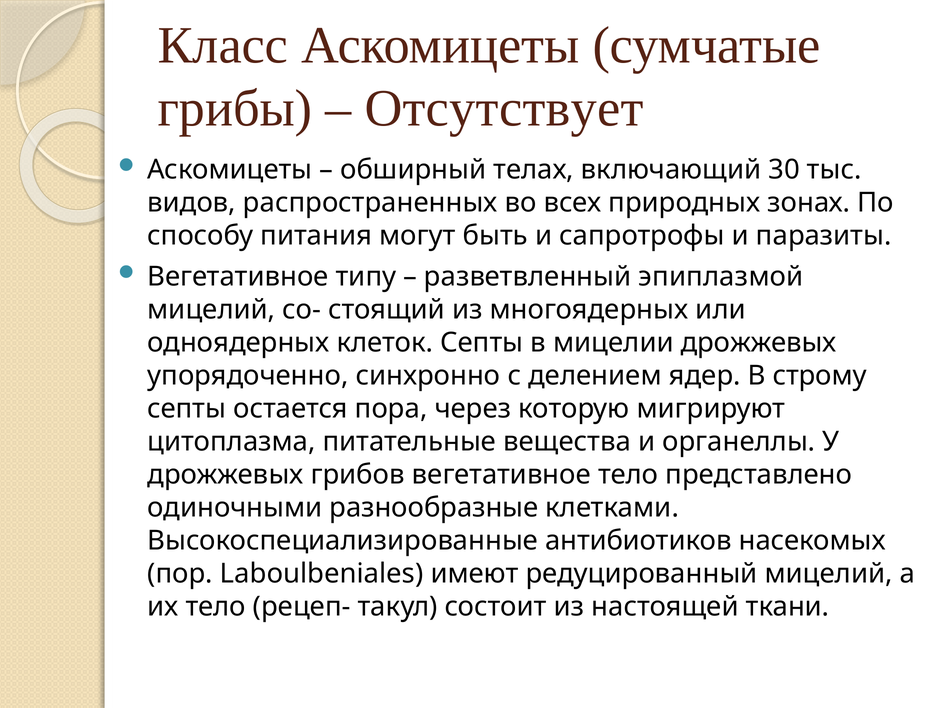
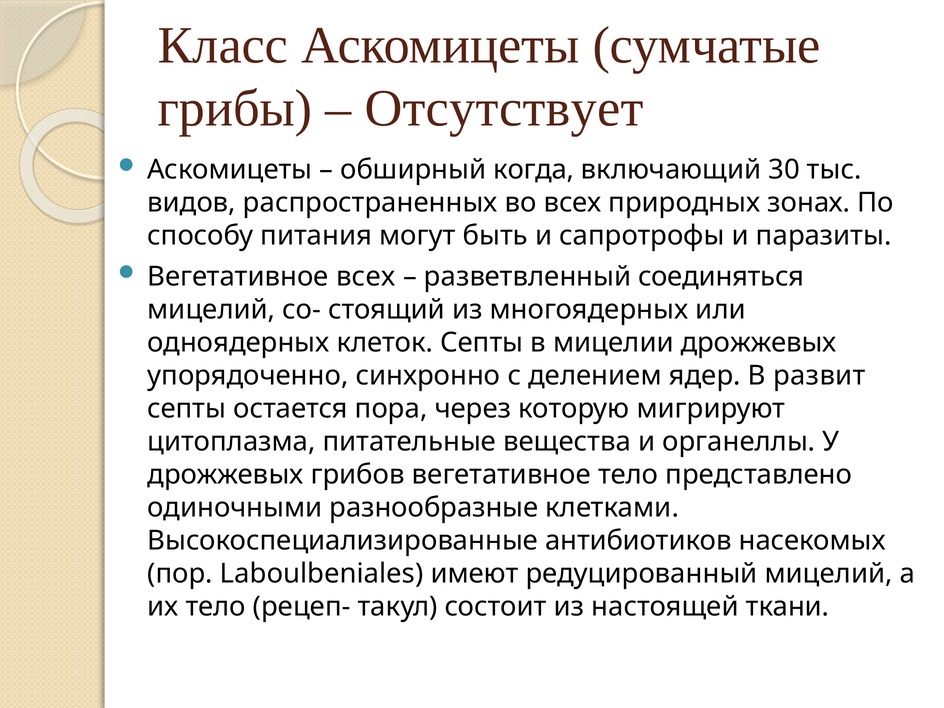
телах: телах -> когда
Вегетативное типу: типу -> всех
эпиплазмой: эпиплазмой -> соединяться
строму: строму -> развит
